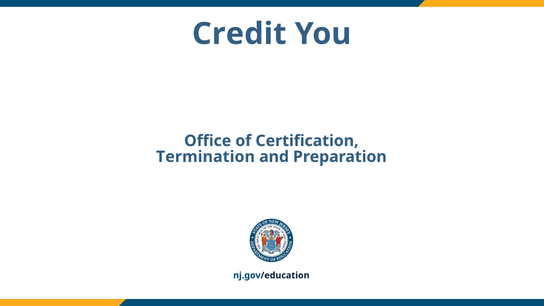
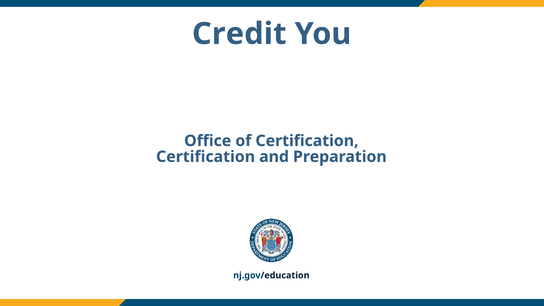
Termination at (205, 157): Termination -> Certification
